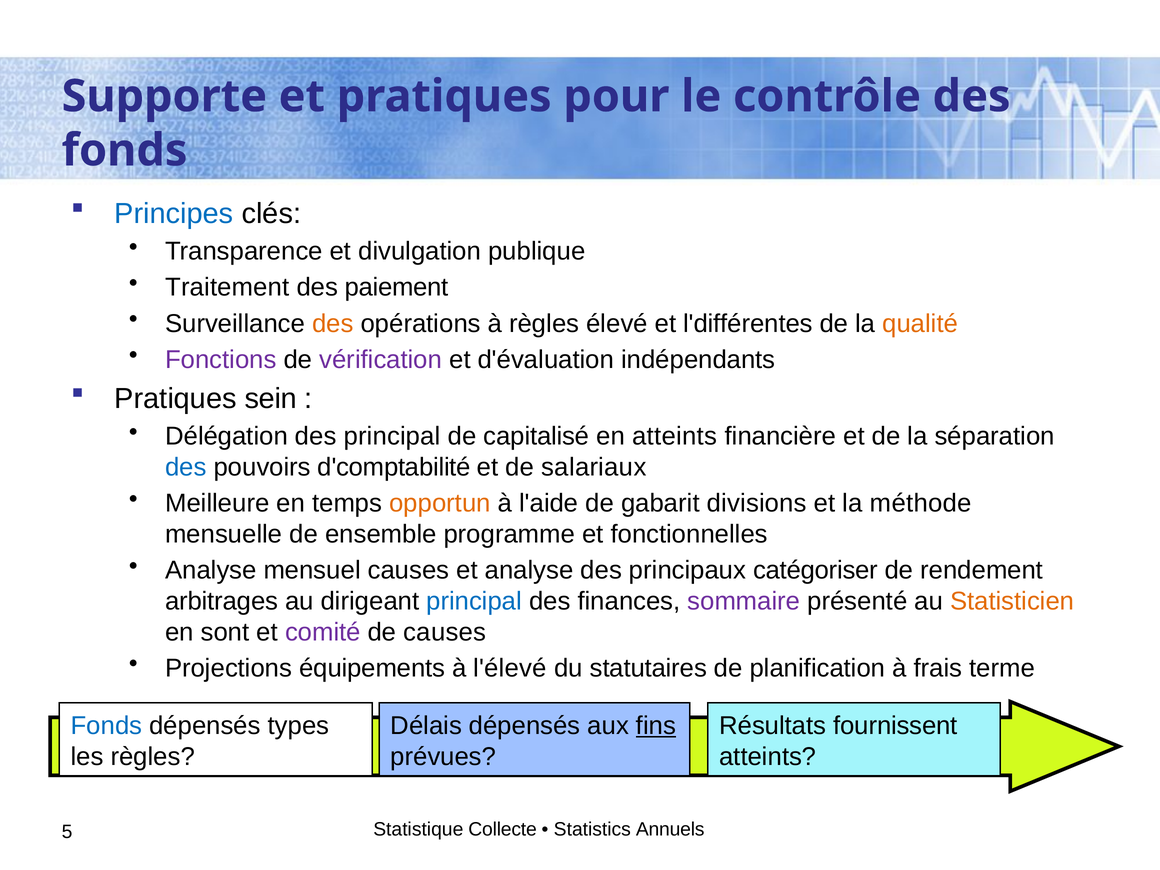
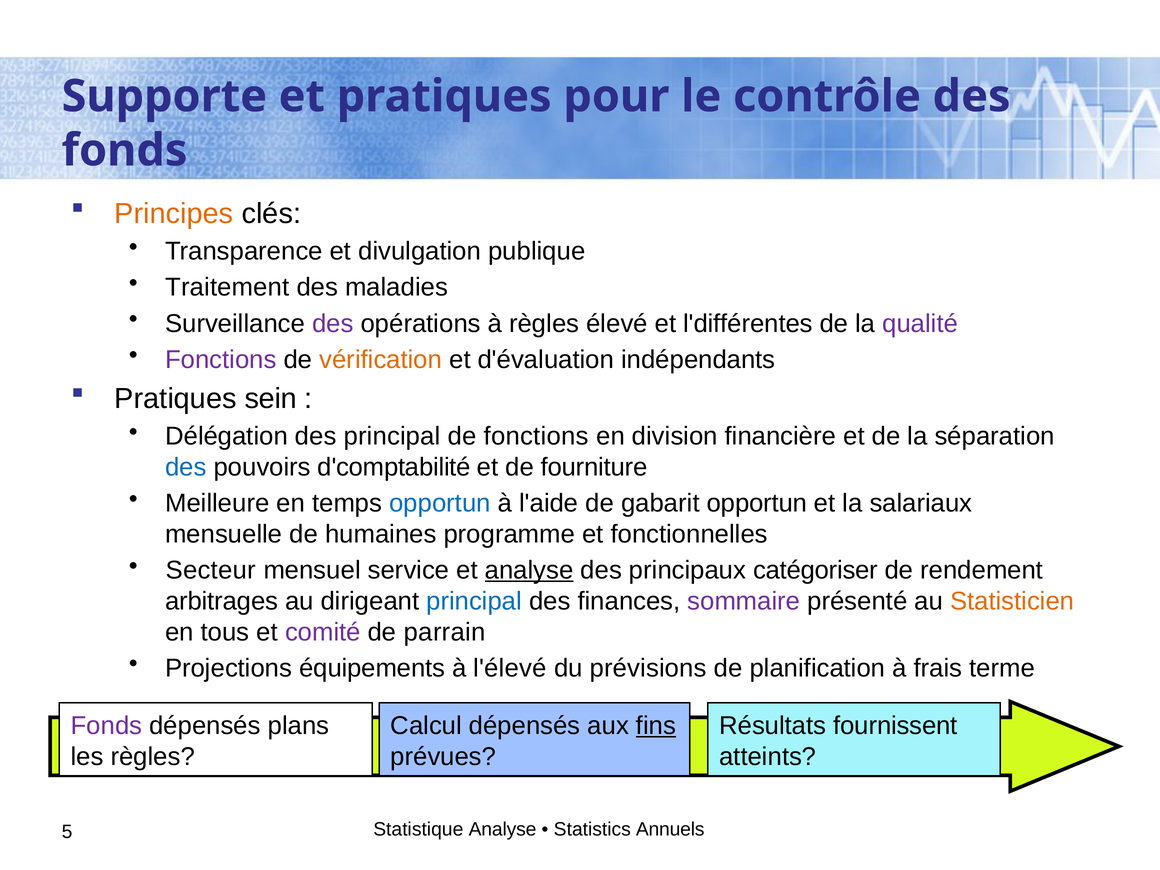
Principes colour: blue -> orange
paiement: paiement -> maladies
des at (333, 324) colour: orange -> purple
qualité colour: orange -> purple
vérification colour: purple -> orange
de capitalisé: capitalisé -> fonctions
en atteints: atteints -> division
salariaux: salariaux -> fourniture
opportun at (440, 503) colour: orange -> blue
gabarit divisions: divisions -> opportun
méthode: méthode -> salariaux
ensemble: ensemble -> humaines
Analyse at (211, 570): Analyse -> Secteur
mensuel causes: causes -> service
analyse at (529, 570) underline: none -> present
sont: sont -> tous
de causes: causes -> parrain
statutaires: statutaires -> prévisions
Fonds at (106, 726) colour: blue -> purple
types: types -> plans
Délais: Délais -> Calcul
Statistique Collecte: Collecte -> Analyse
